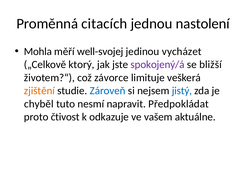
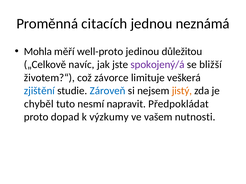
nastolení: nastolení -> neznámá
well-svojej: well-svojej -> well-proto
vycházet: vycházet -> důležitou
ktorý: ktorý -> navíc
zjištění colour: orange -> blue
jistý colour: blue -> orange
čtivost: čtivost -> dopad
odkazuje: odkazuje -> výzkumy
aktuálne: aktuálne -> nutnosti
